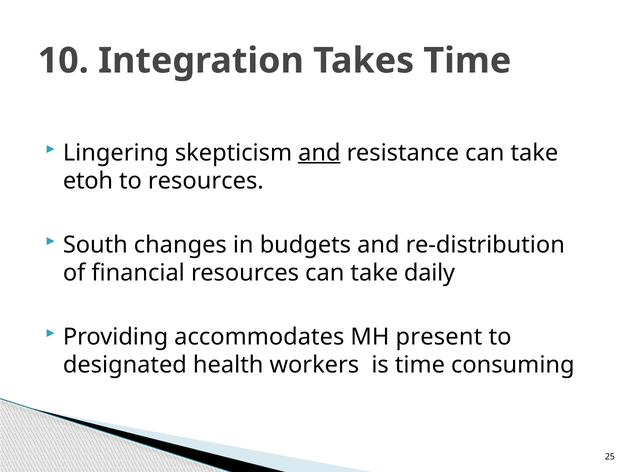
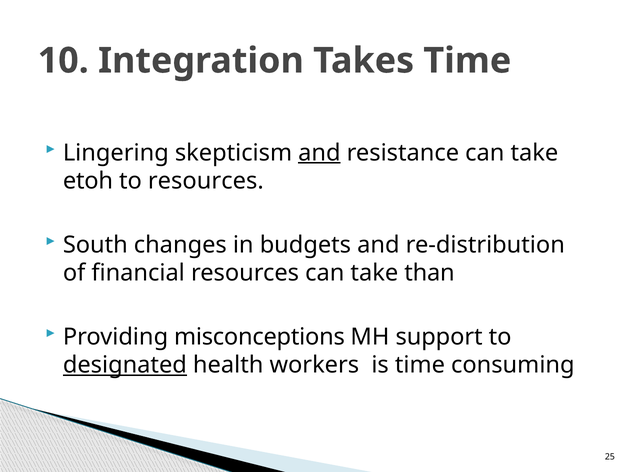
daily: daily -> than
accommodates: accommodates -> misconceptions
present: present -> support
designated underline: none -> present
